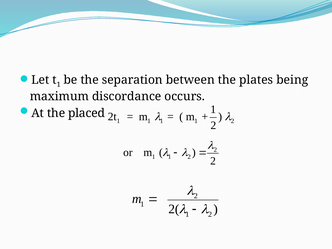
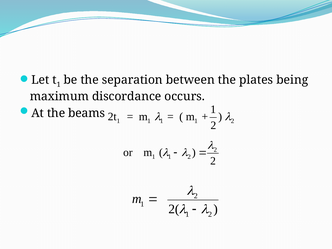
placed: placed -> beams
